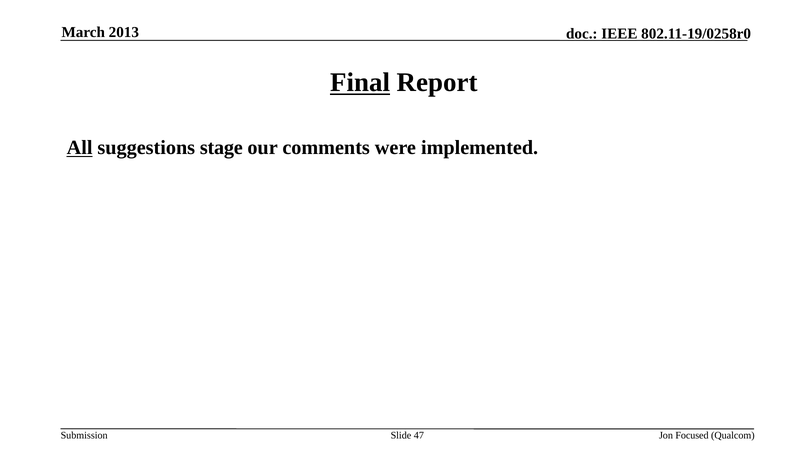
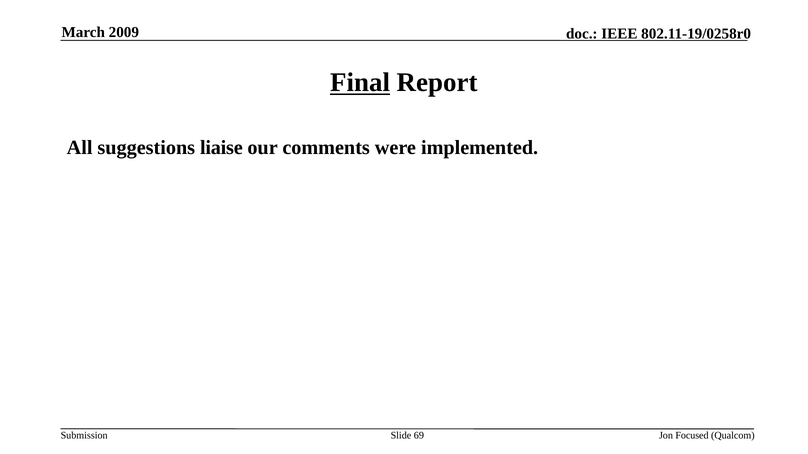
2013: 2013 -> 2009
All underline: present -> none
stage: stage -> liaise
47: 47 -> 69
